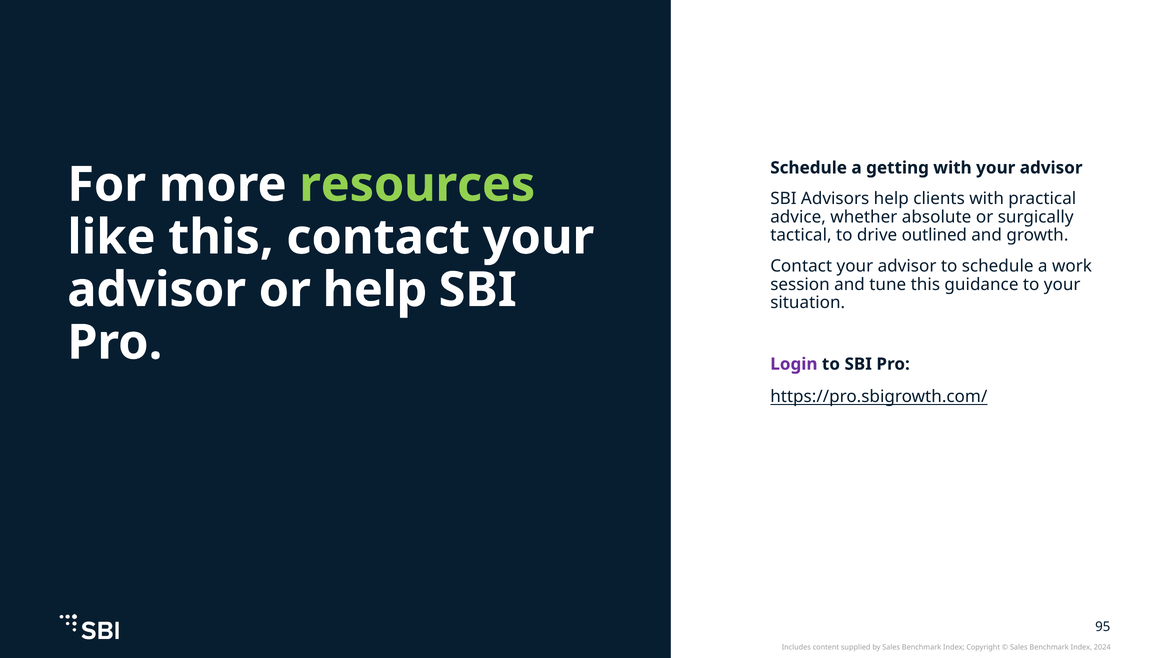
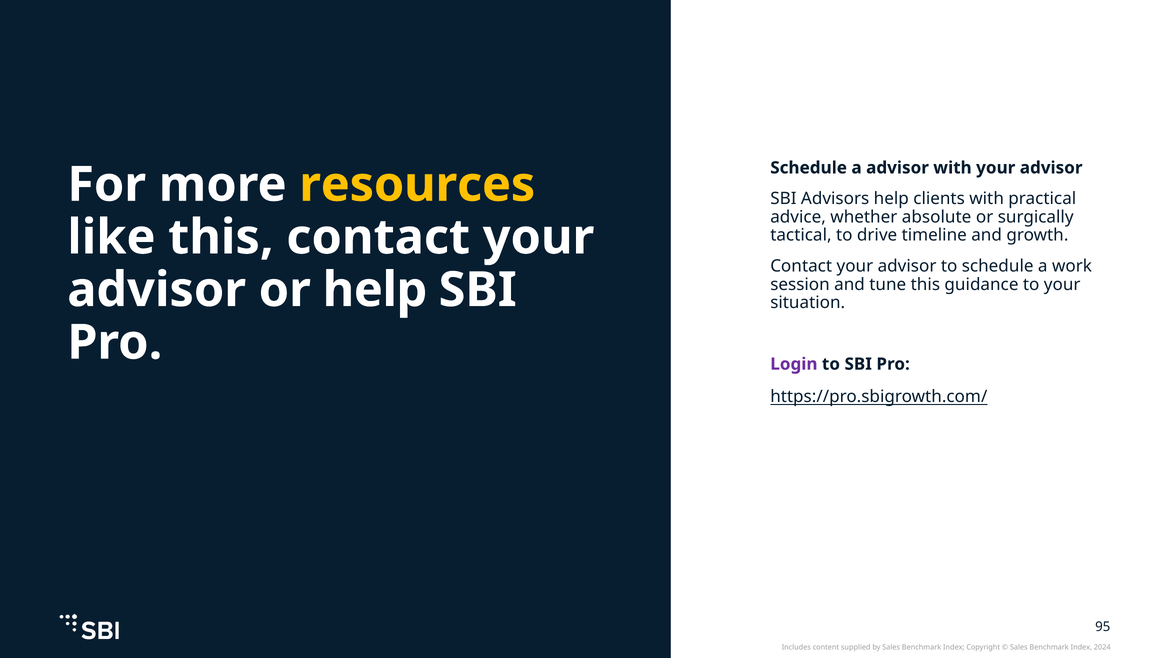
a getting: getting -> advisor
resources colour: light green -> yellow
outlined: outlined -> timeline
